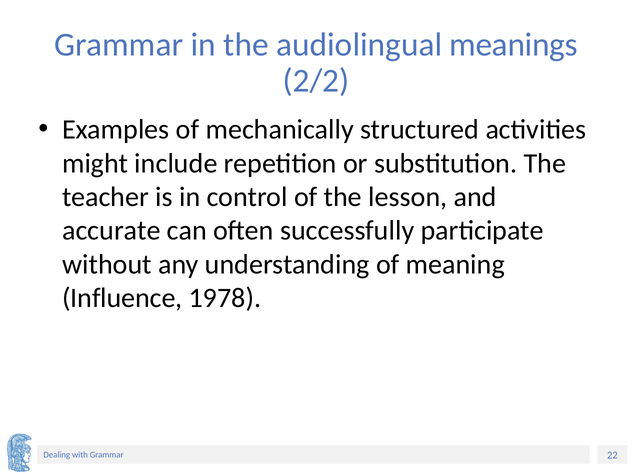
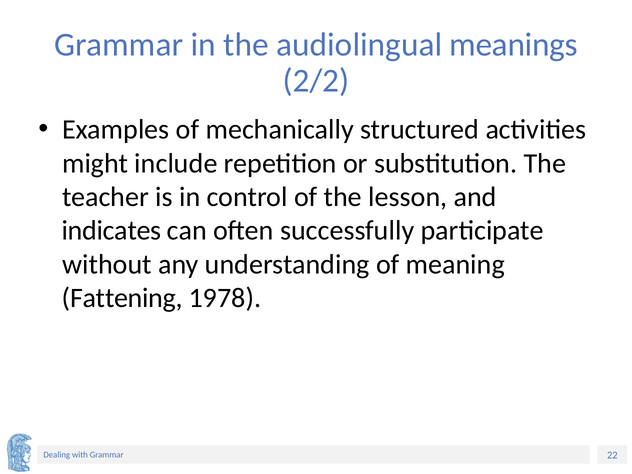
accurate: accurate -> indicates
Influence: Influence -> Fattening
